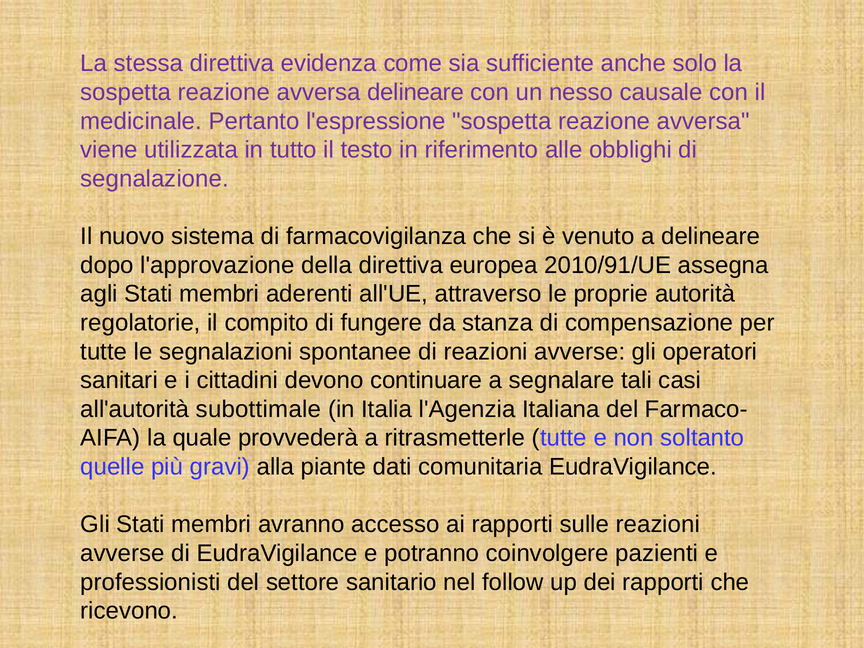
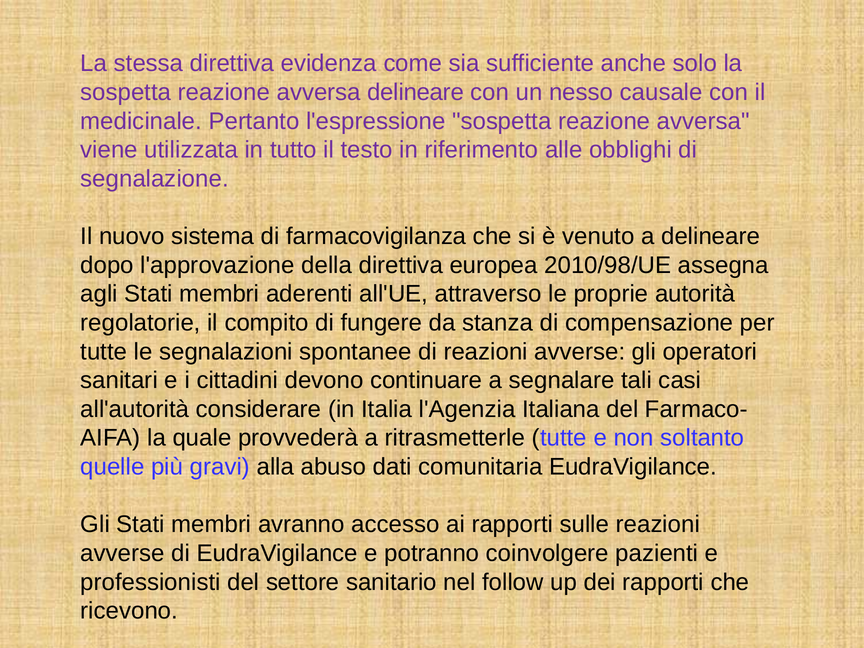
2010/91/UE: 2010/91/UE -> 2010/98/UE
subottimale: subottimale -> considerare
piante: piante -> abuso
